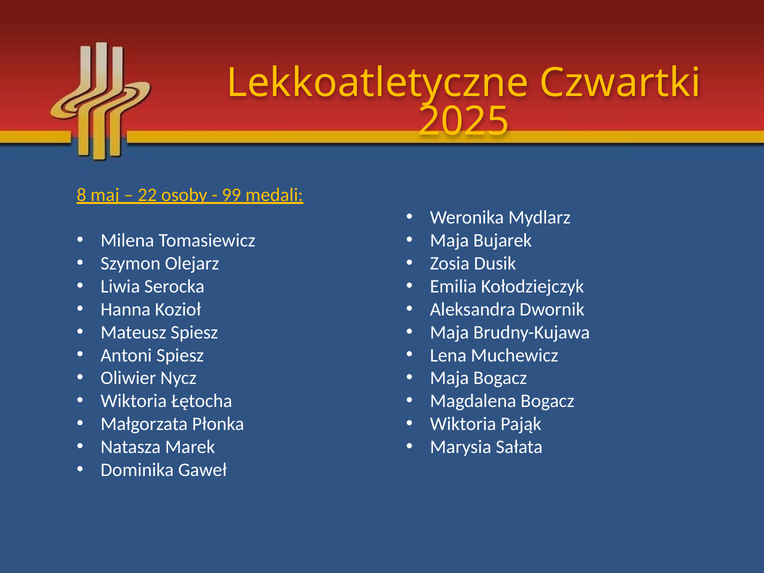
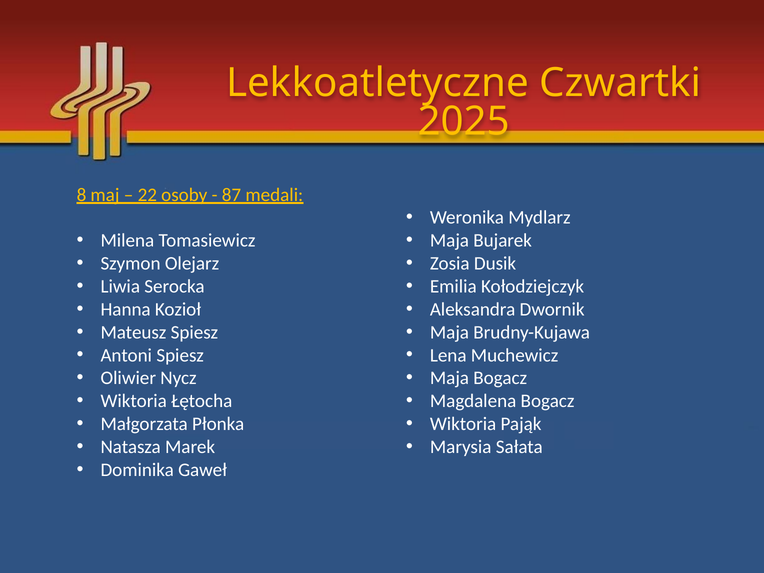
99: 99 -> 87
